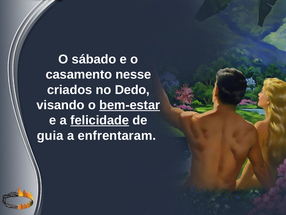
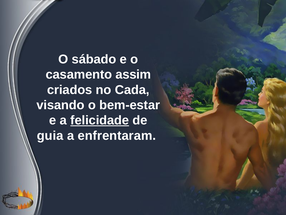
nesse: nesse -> assim
Dedo: Dedo -> Cada
bem-estar underline: present -> none
